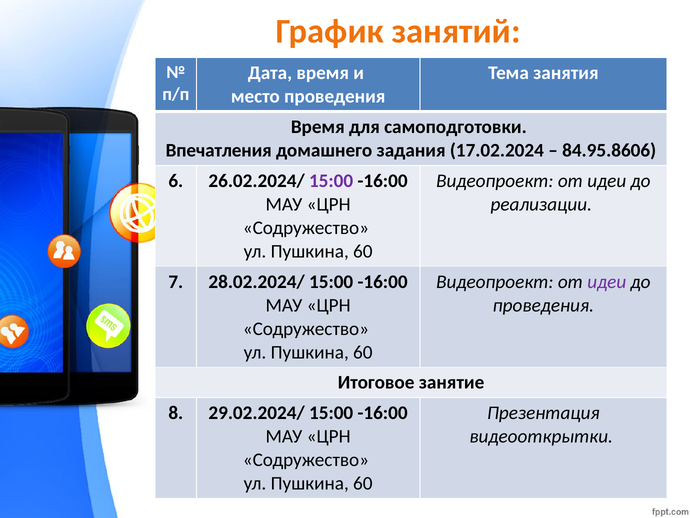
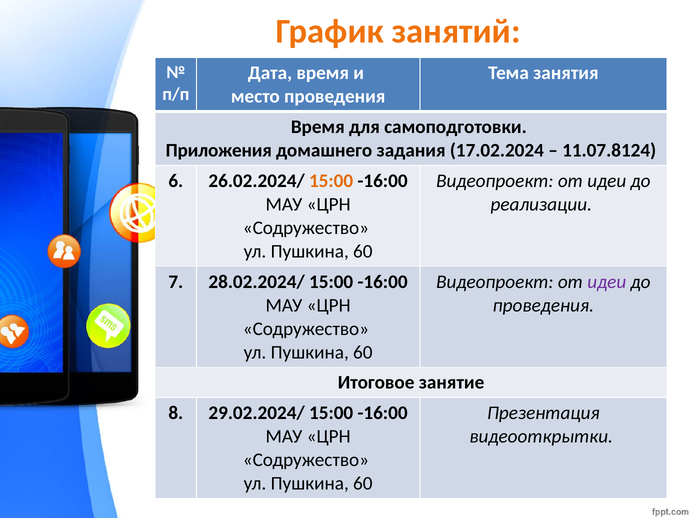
Впечатления: Впечатления -> Приложения
84.95.8606: 84.95.8606 -> 11.07.8124
15:00 at (331, 181) colour: purple -> orange
